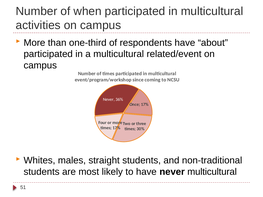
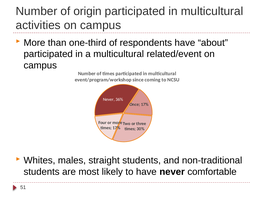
when: when -> origin
never multicultural: multicultural -> comfortable
